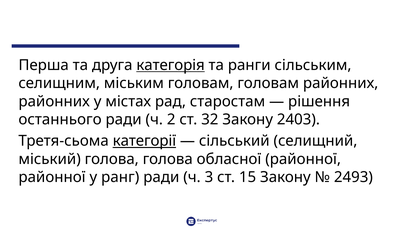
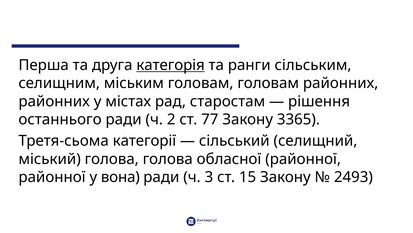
32: 32 -> 77
2403: 2403 -> 3365
категорії underline: present -> none
ранг: ранг -> вона
